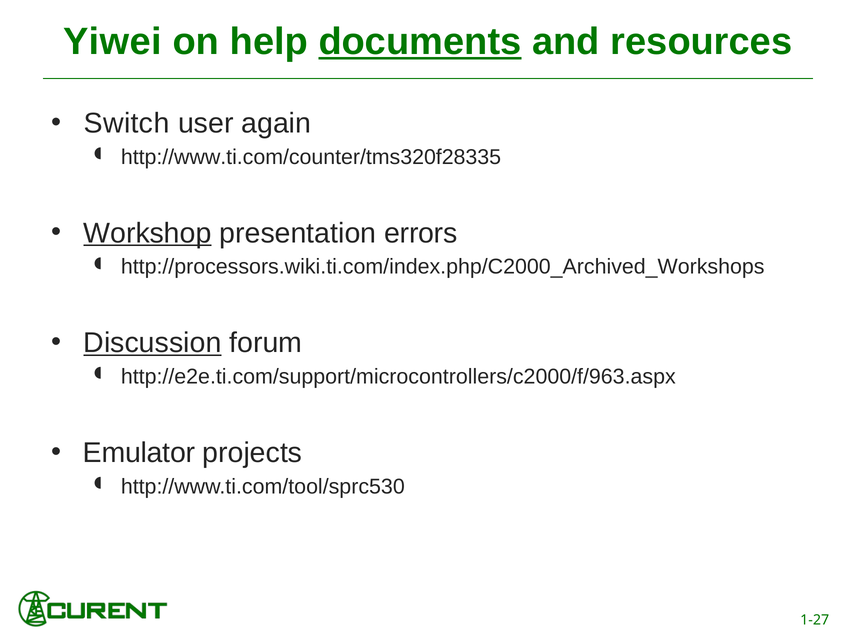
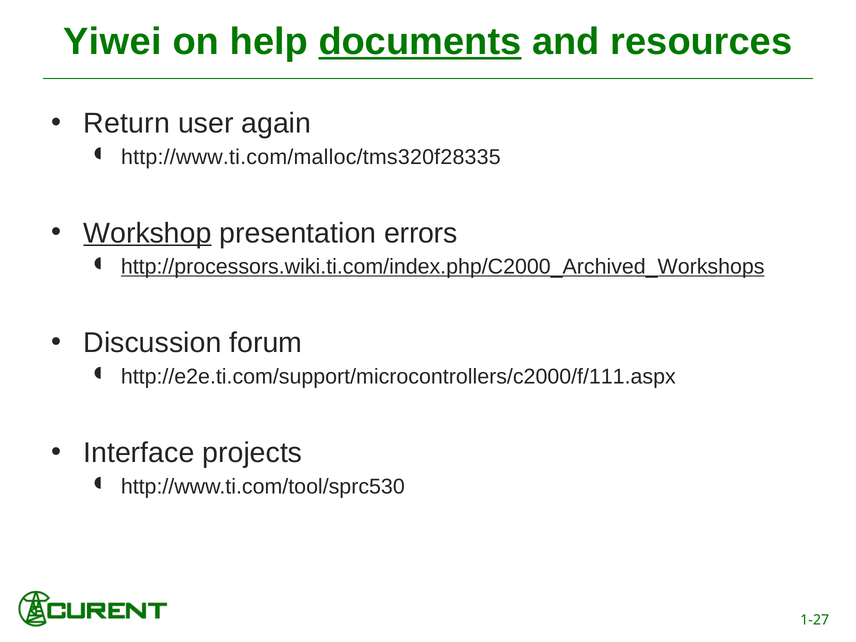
Switch: Switch -> Return
http://www.ti.com/counter/tms320f28335: http://www.ti.com/counter/tms320f28335 -> http://www.ti.com/malloc/tms320f28335
http://processors.wiki.ti.com/index.php/C2000_Archived_Workshops underline: none -> present
Discussion underline: present -> none
http://e2e.ti.com/support/microcontrollers/c2000/f/963.aspx: http://e2e.ti.com/support/microcontrollers/c2000/f/963.aspx -> http://e2e.ti.com/support/microcontrollers/c2000/f/111.aspx
Emulator: Emulator -> Interface
